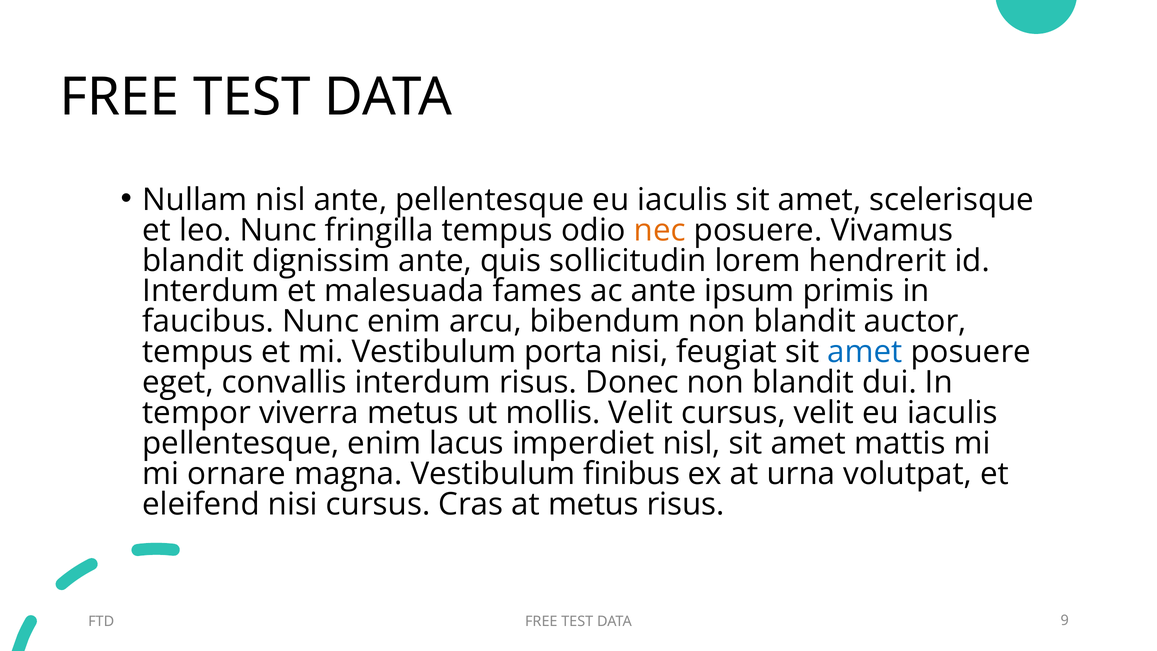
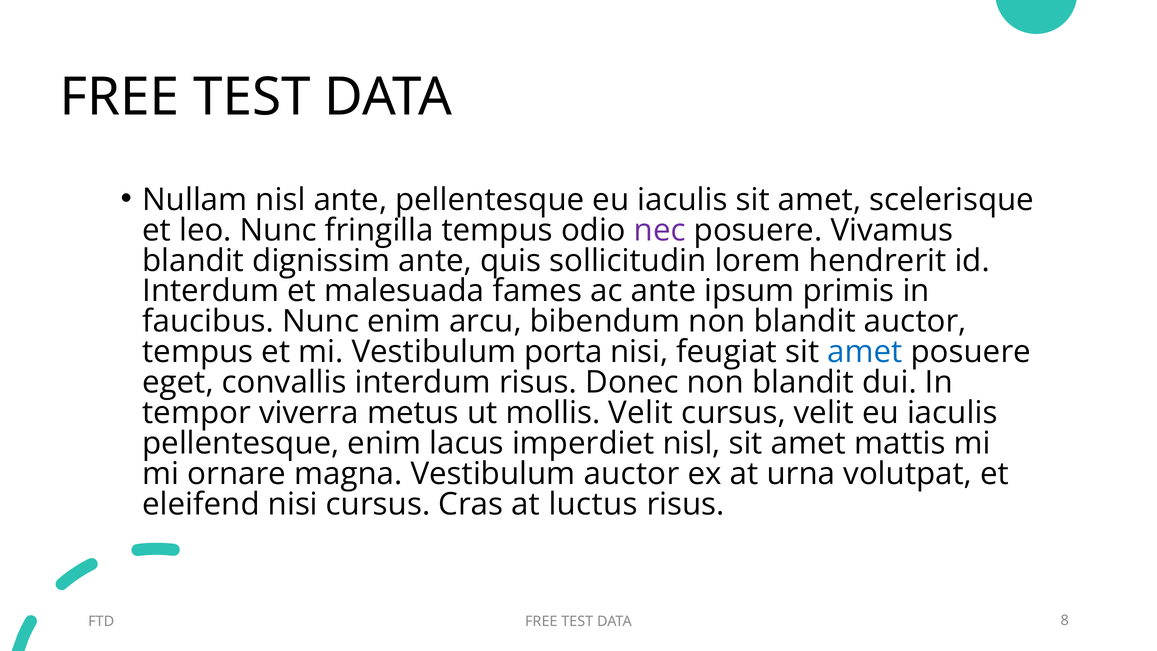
nec colour: orange -> purple
Vestibulum finibus: finibus -> auctor
at metus: metus -> luctus
9: 9 -> 8
